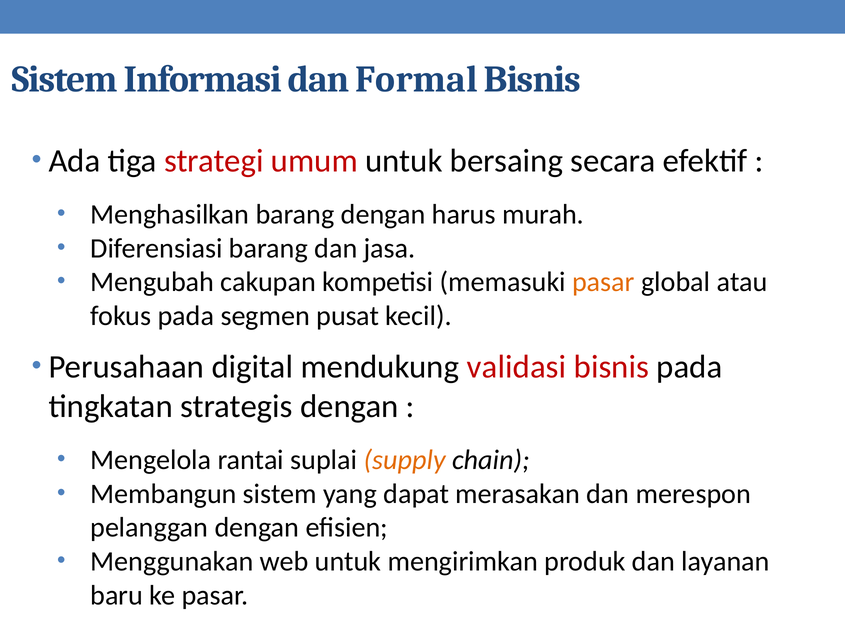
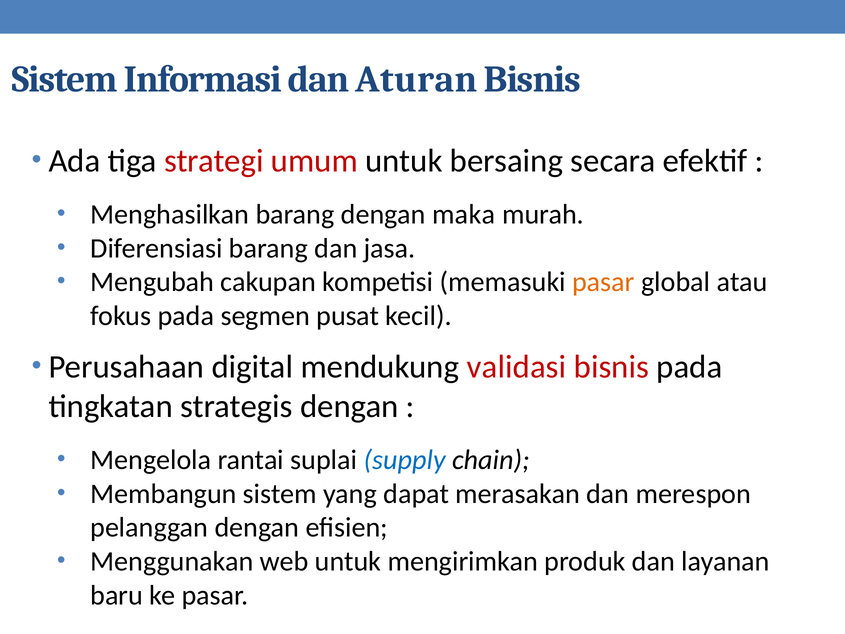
Formal: Formal -> Aturan
harus: harus -> maka
supply colour: orange -> blue
